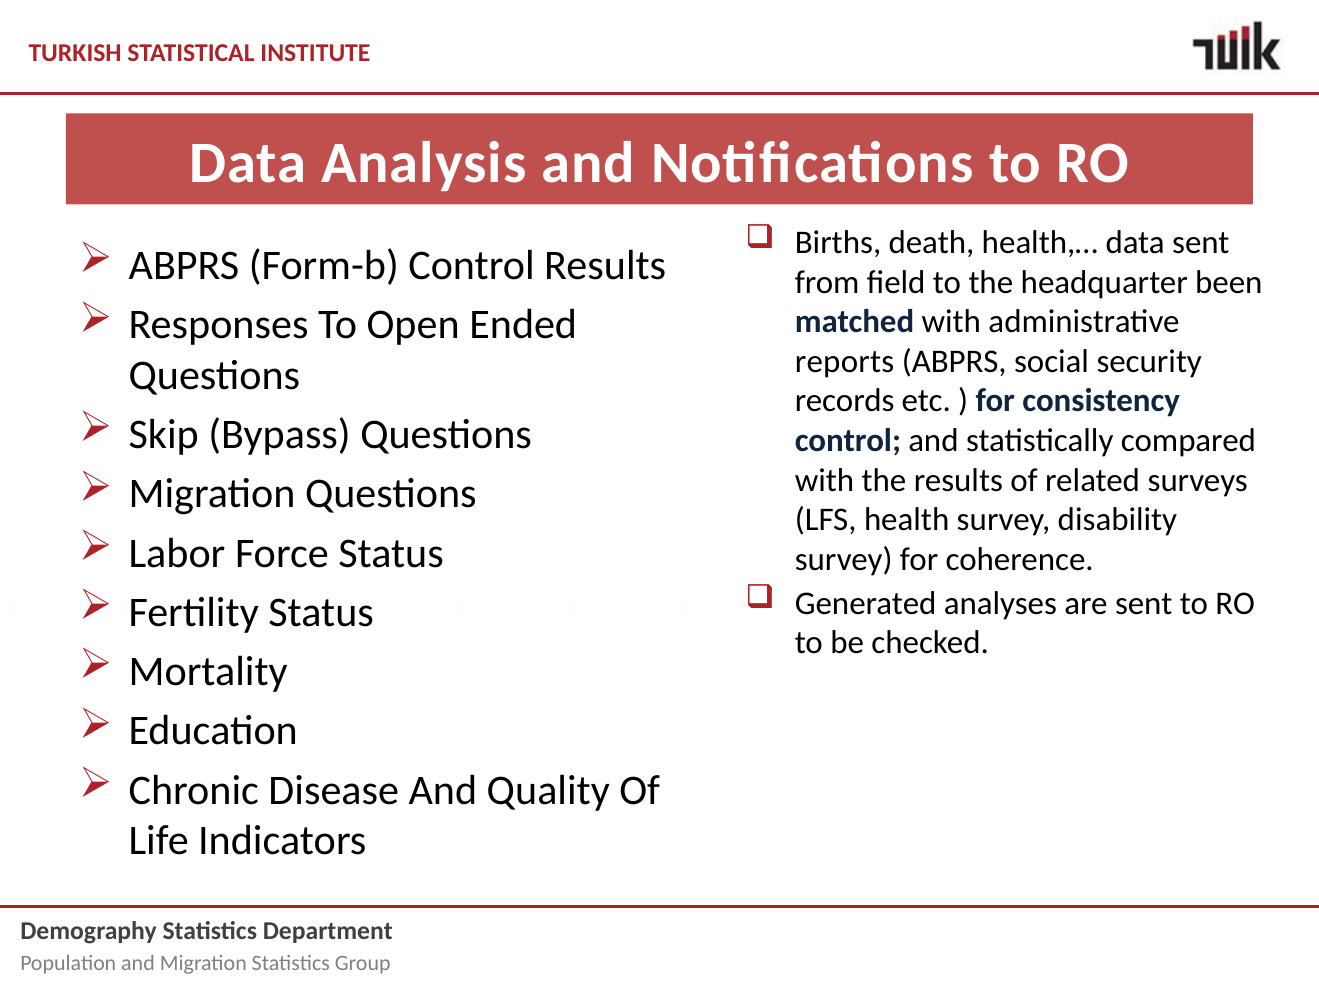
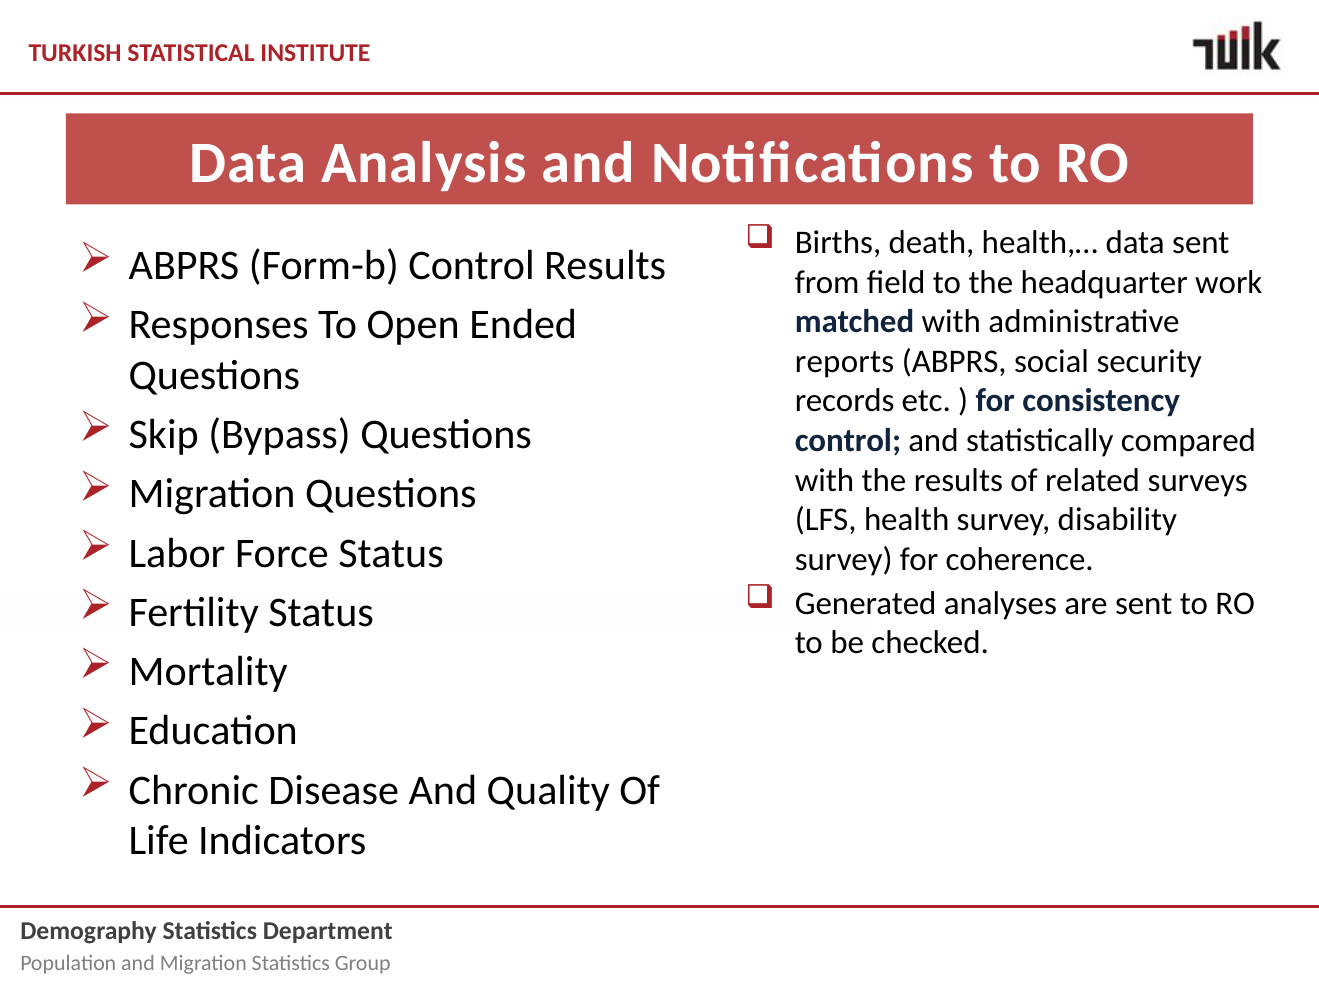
been: been -> work
